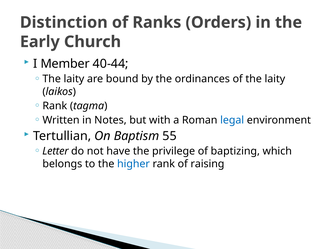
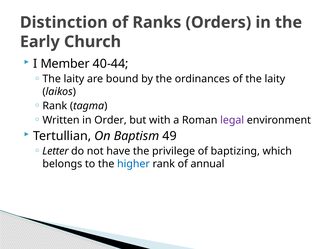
Notes: Notes -> Order
legal colour: blue -> purple
55: 55 -> 49
raising: raising -> annual
